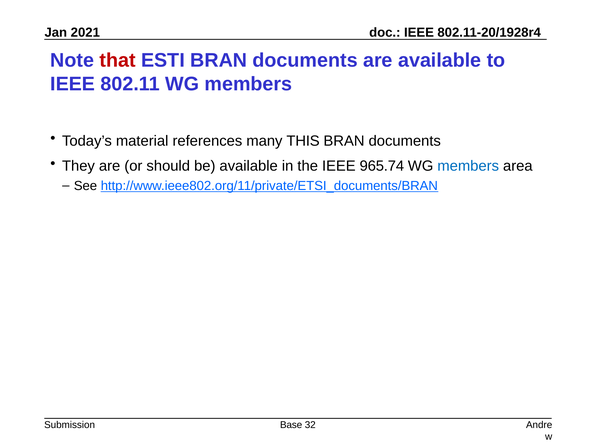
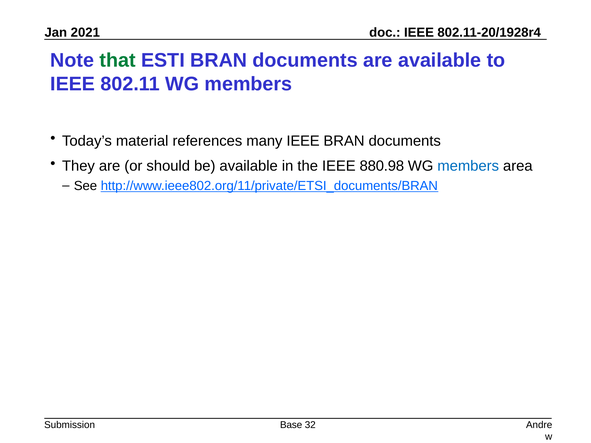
that colour: red -> green
many THIS: THIS -> IEEE
965.74: 965.74 -> 880.98
